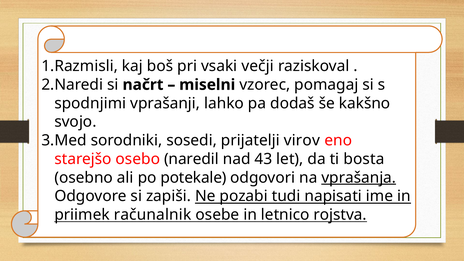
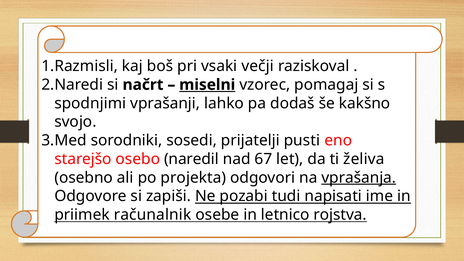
miselni underline: none -> present
virov: virov -> pusti
43: 43 -> 67
bosta: bosta -> želiva
potekale: potekale -> projekta
